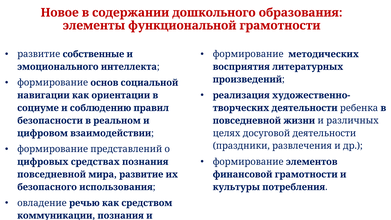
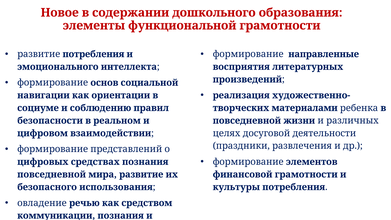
развитие собственные: собственные -> потребления
методических: методических -> направленные
деятельности at (305, 108): деятельности -> материалами
